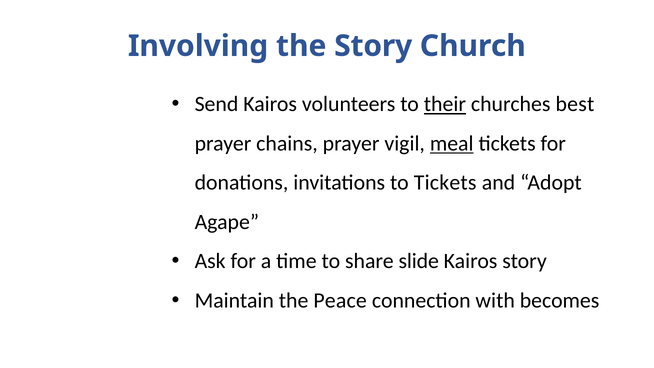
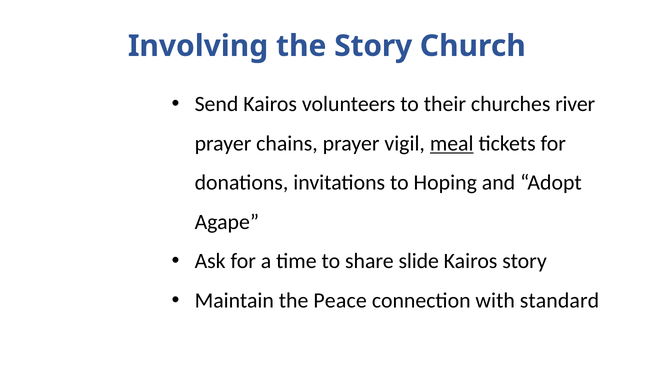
their underline: present -> none
best: best -> river
to Tickets: Tickets -> Hoping
becomes: becomes -> standard
